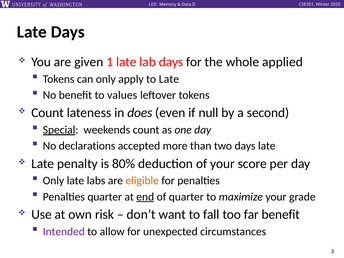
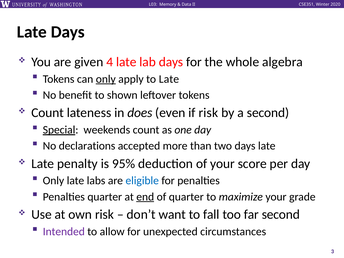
1: 1 -> 4
applied: applied -> algebra
only at (106, 79) underline: none -> present
values: values -> shown
if null: null -> risk
80%: 80% -> 95%
eligible colour: orange -> blue
far benefit: benefit -> second
